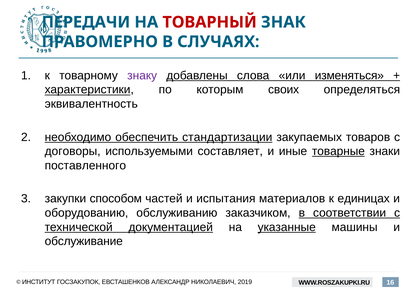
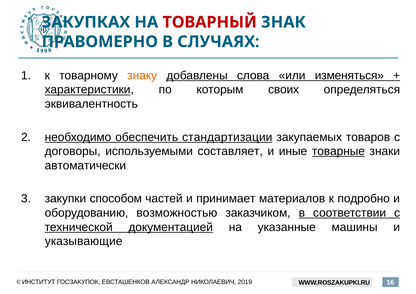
ПЕРЕДАЧИ: ПЕРЕДАЧИ -> ЗАКУПКАХ
знаку colour: purple -> orange
поставленного: поставленного -> автоматически
испытания: испытания -> принимает
единицах: единицах -> подробно
обслуживанию: обслуживанию -> возможностью
указанные underline: present -> none
обслуживание: обслуживание -> указывающие
